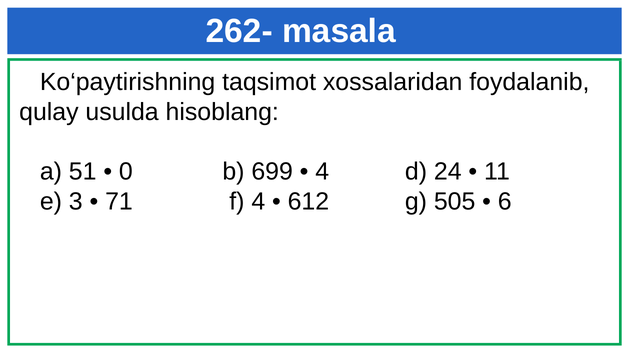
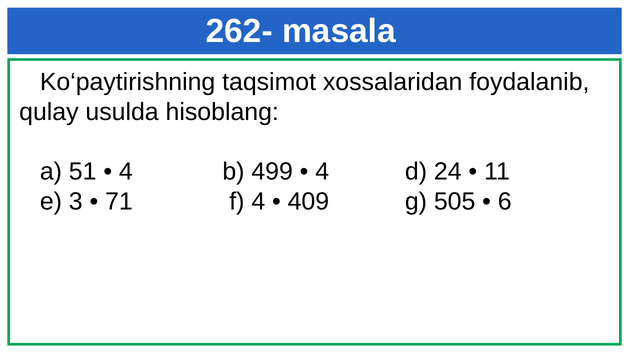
0 at (126, 172): 0 -> 4
699: 699 -> 499
612: 612 -> 409
